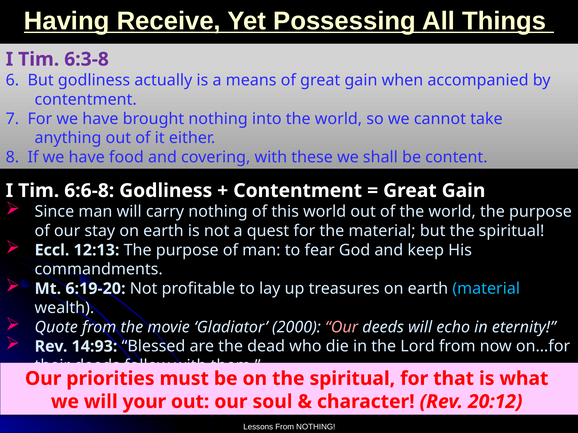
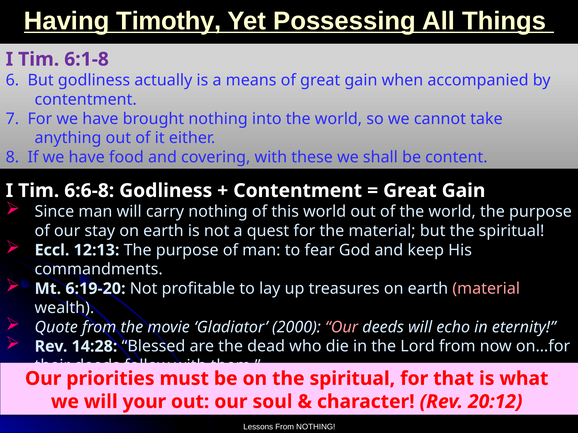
Receive: Receive -> Timothy
6:3-8: 6:3-8 -> 6:1-8
material at (486, 289) colour: light blue -> pink
14:93: 14:93 -> 14:28
